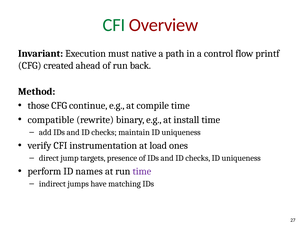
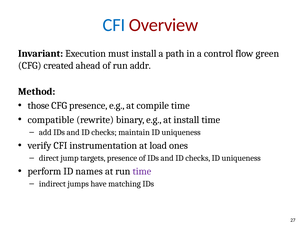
CFI at (114, 25) colour: green -> blue
must native: native -> install
printf: printf -> green
back: back -> addr
CFG continue: continue -> presence
